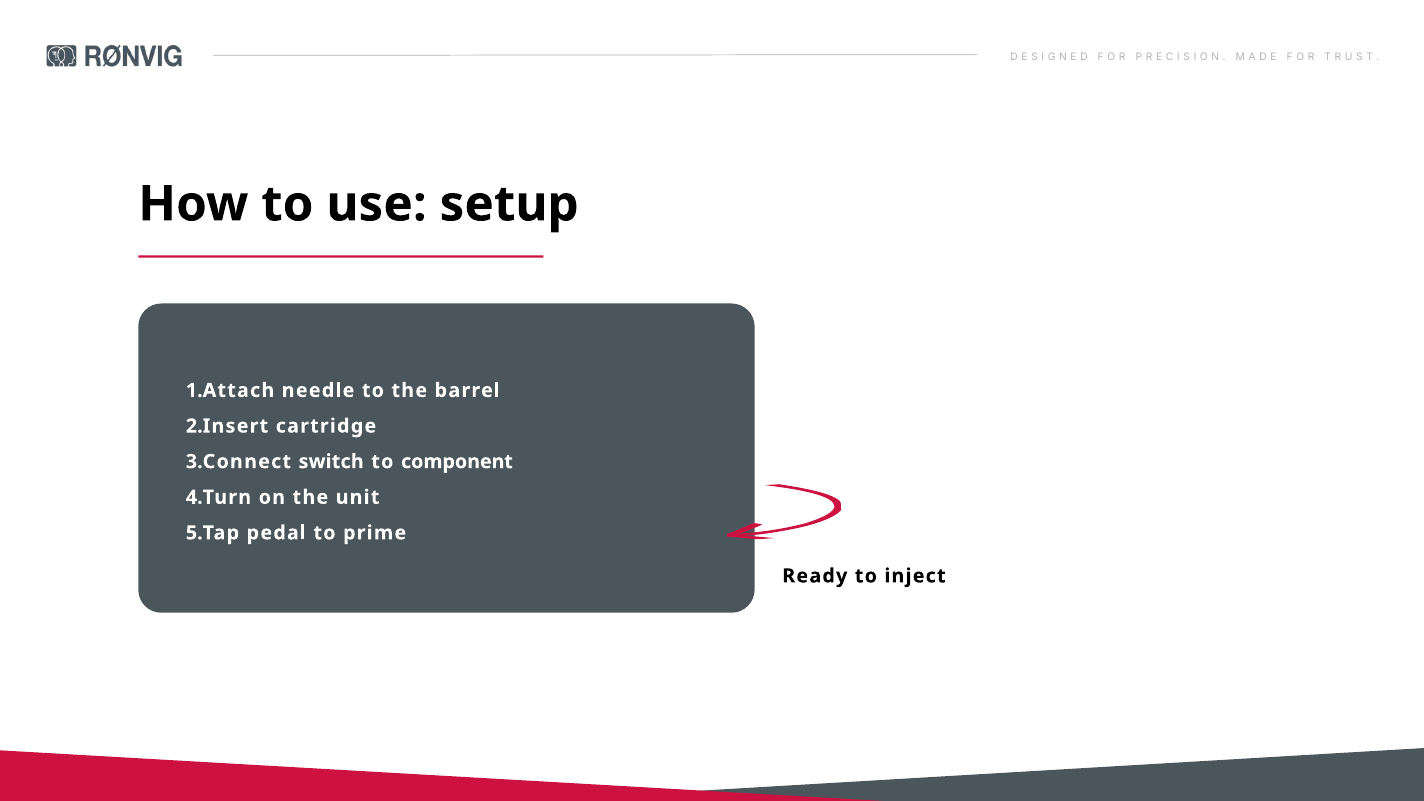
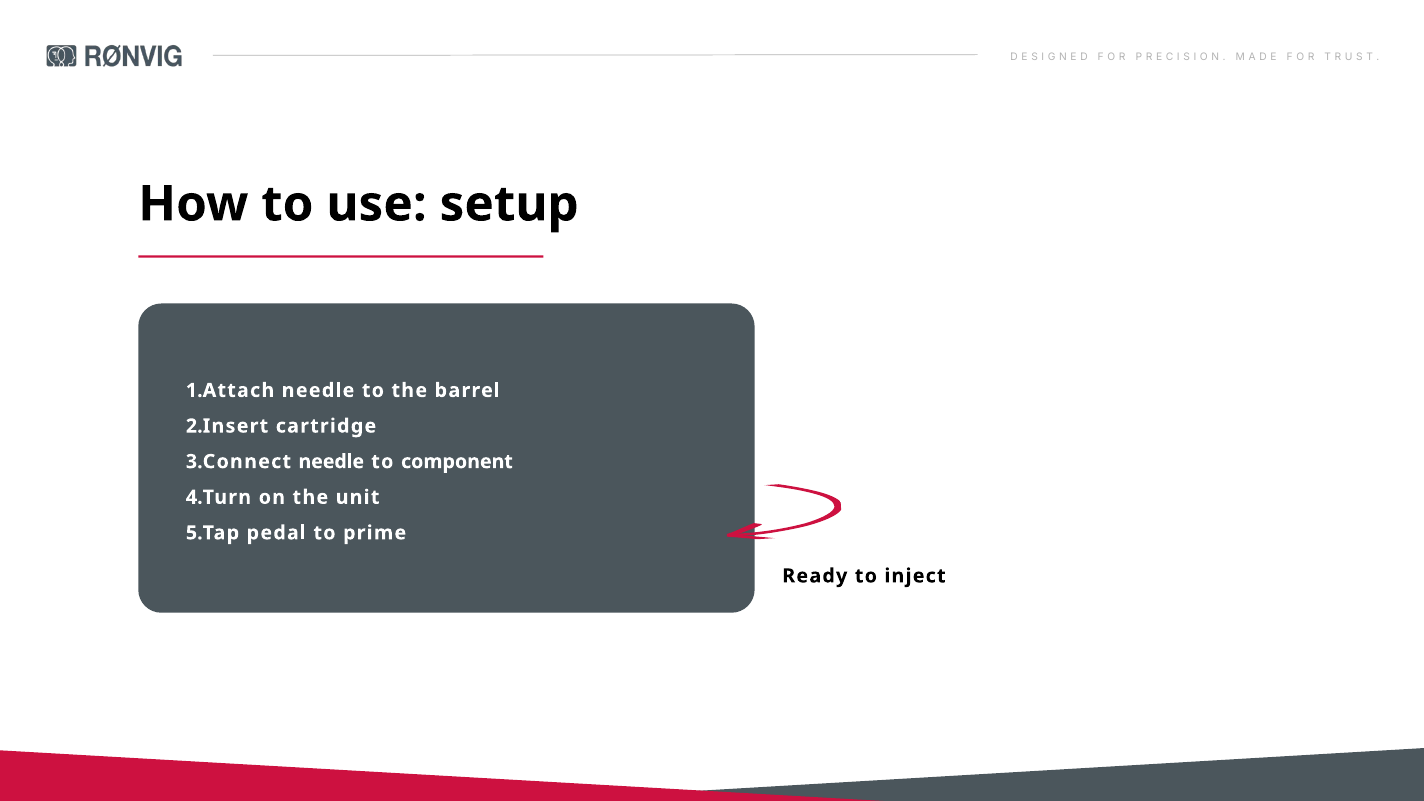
switch at (331, 462): switch -> needle
